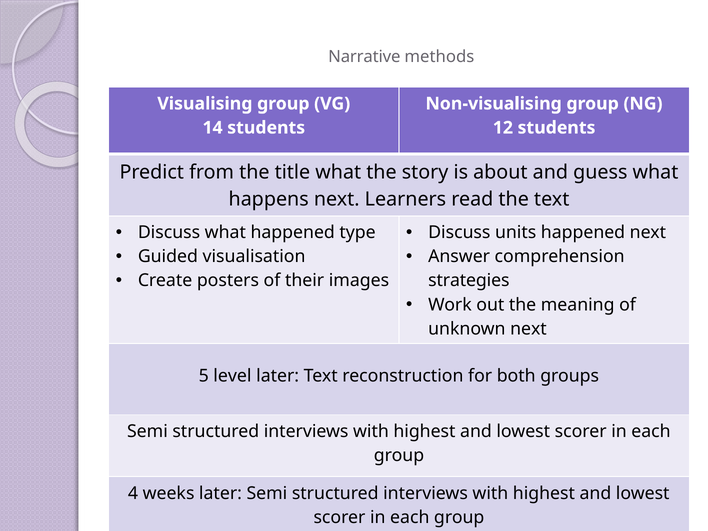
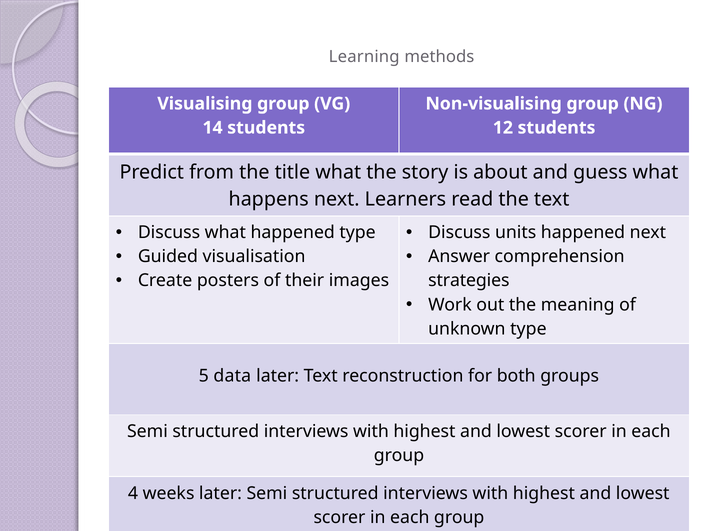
Narrative: Narrative -> Learning
unknown next: next -> type
level: level -> data
